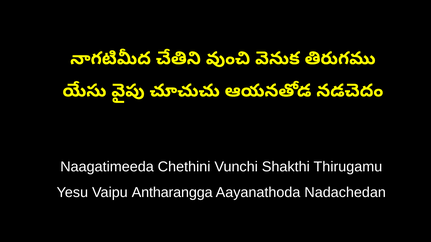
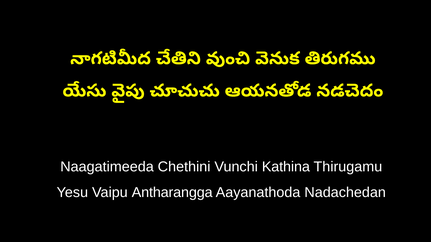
Shakthi: Shakthi -> Kathina
